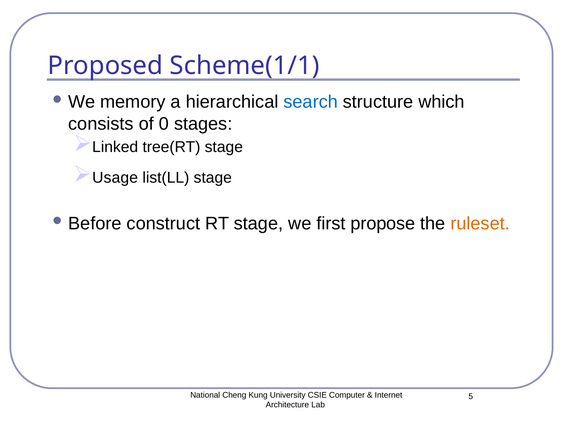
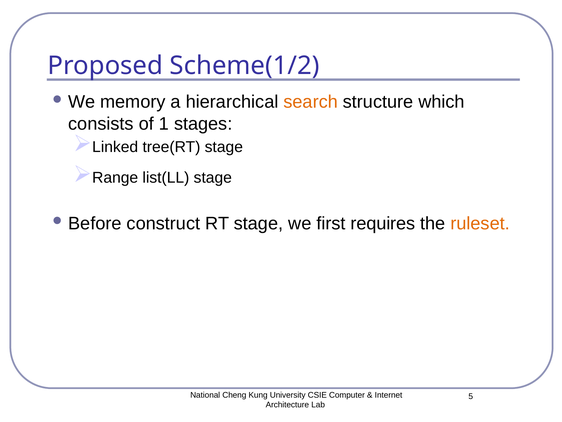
Scheme(1/1: Scheme(1/1 -> Scheme(1/2
search colour: blue -> orange
0: 0 -> 1
Usage: Usage -> Range
propose: propose -> requires
